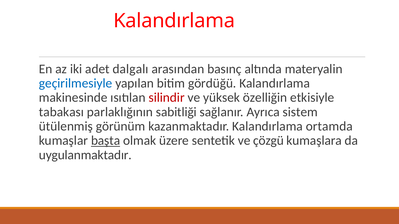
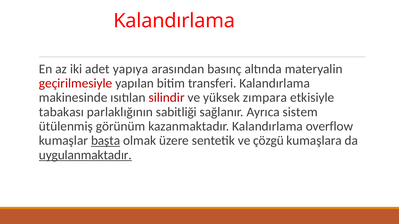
dalgalı: dalgalı -> yapıya
geçirilmesiyle colour: blue -> red
gördüğü: gördüğü -> transferi
özelliğin: özelliğin -> zımpara
ortamda: ortamda -> overflow
uygulanmaktadır underline: none -> present
